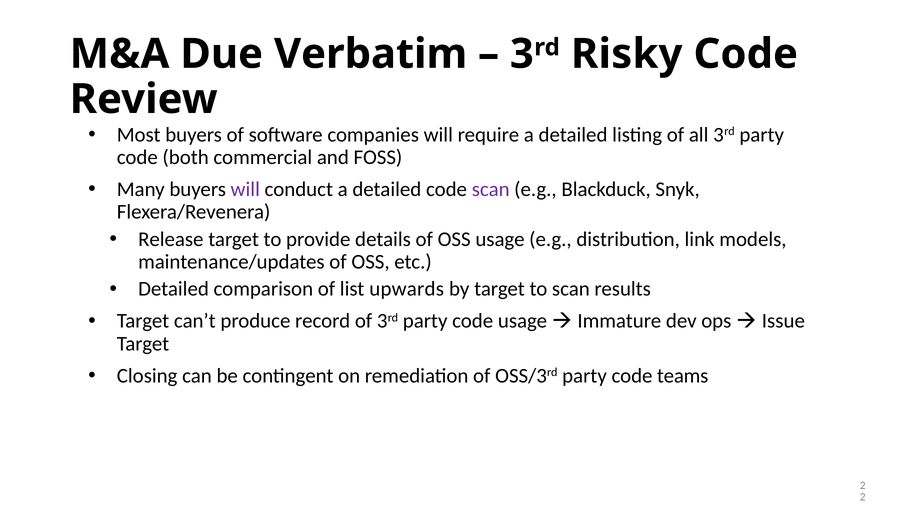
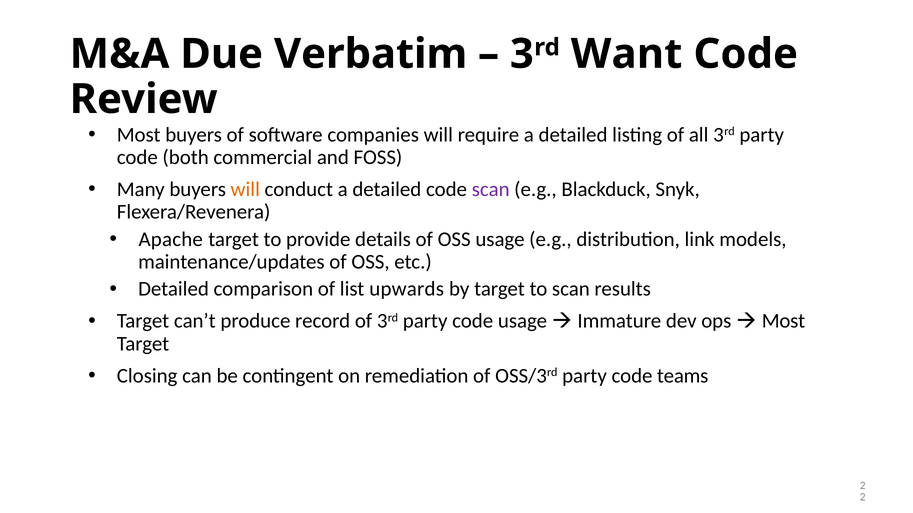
Risky: Risky -> Want
will at (245, 189) colour: purple -> orange
Release: Release -> Apache
Issue at (783, 321): Issue -> Most
